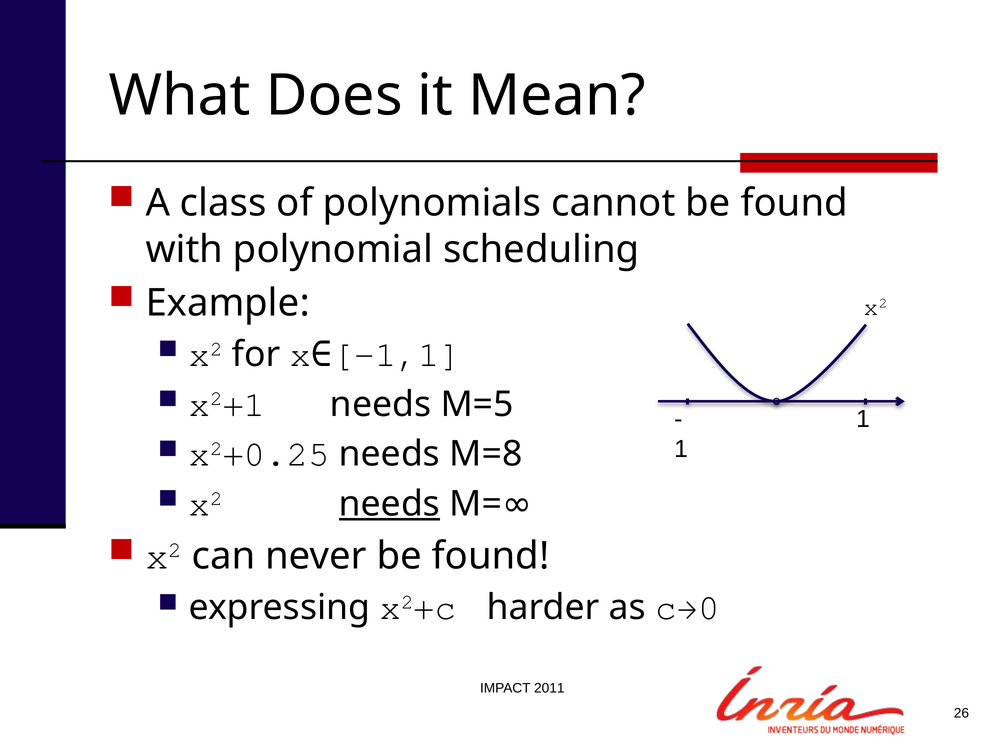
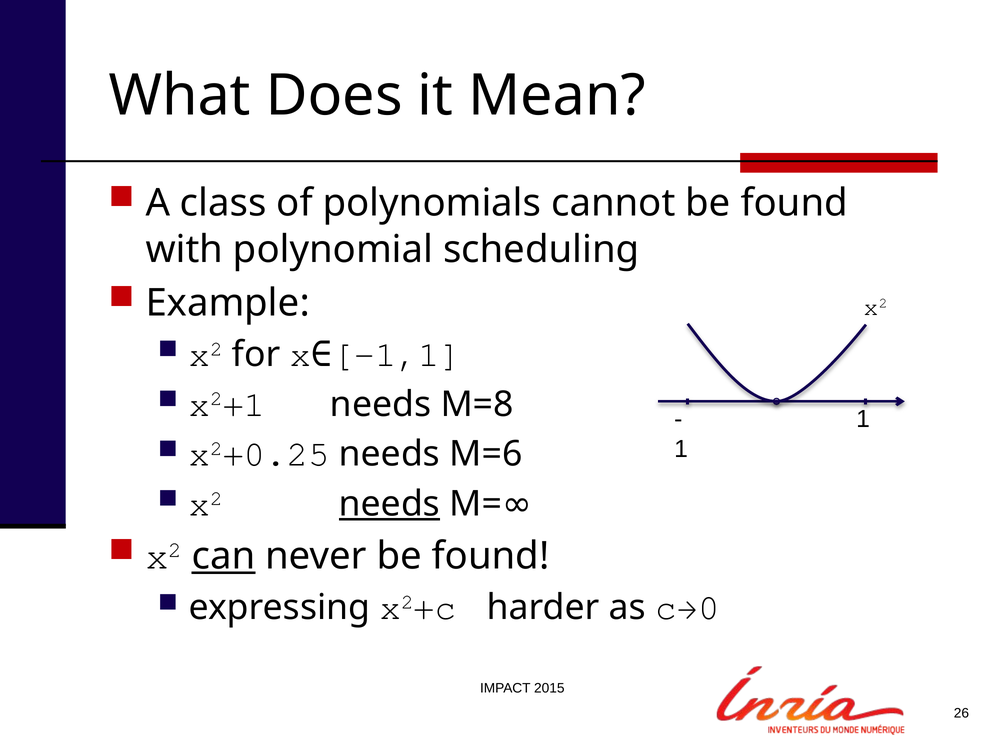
M=5: M=5 -> M=8
M=8: M=8 -> M=6
can underline: none -> present
2011: 2011 -> 2015
